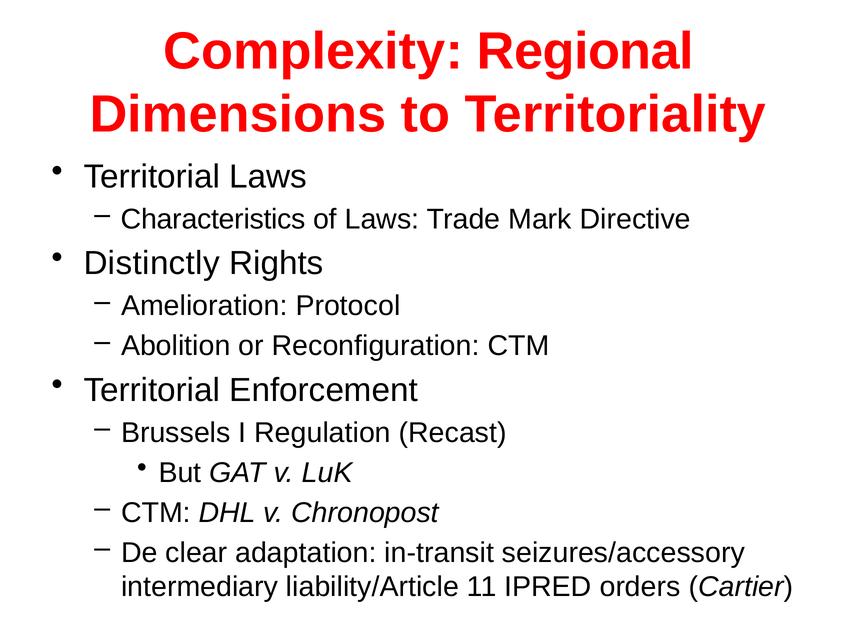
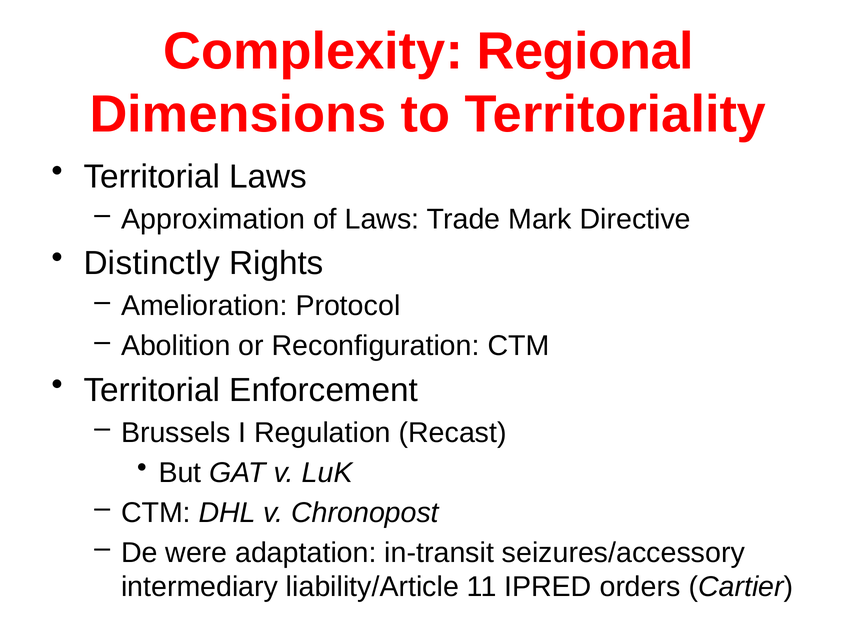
Characteristics: Characteristics -> Approximation
clear: clear -> were
